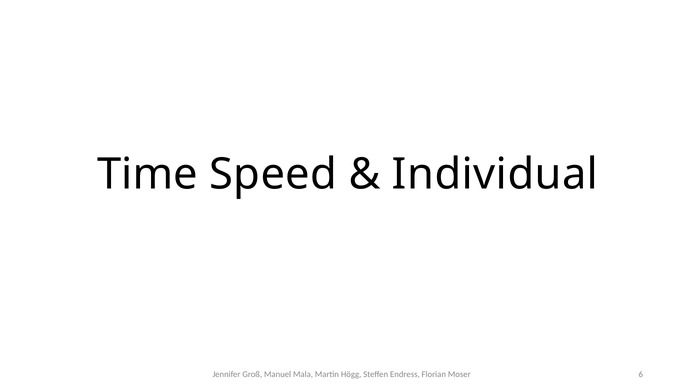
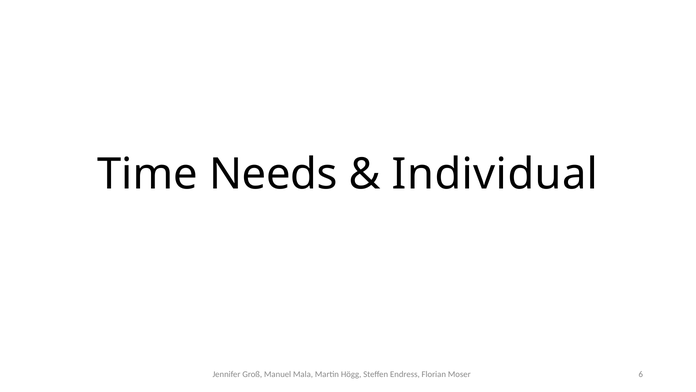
Speed: Speed -> Needs
